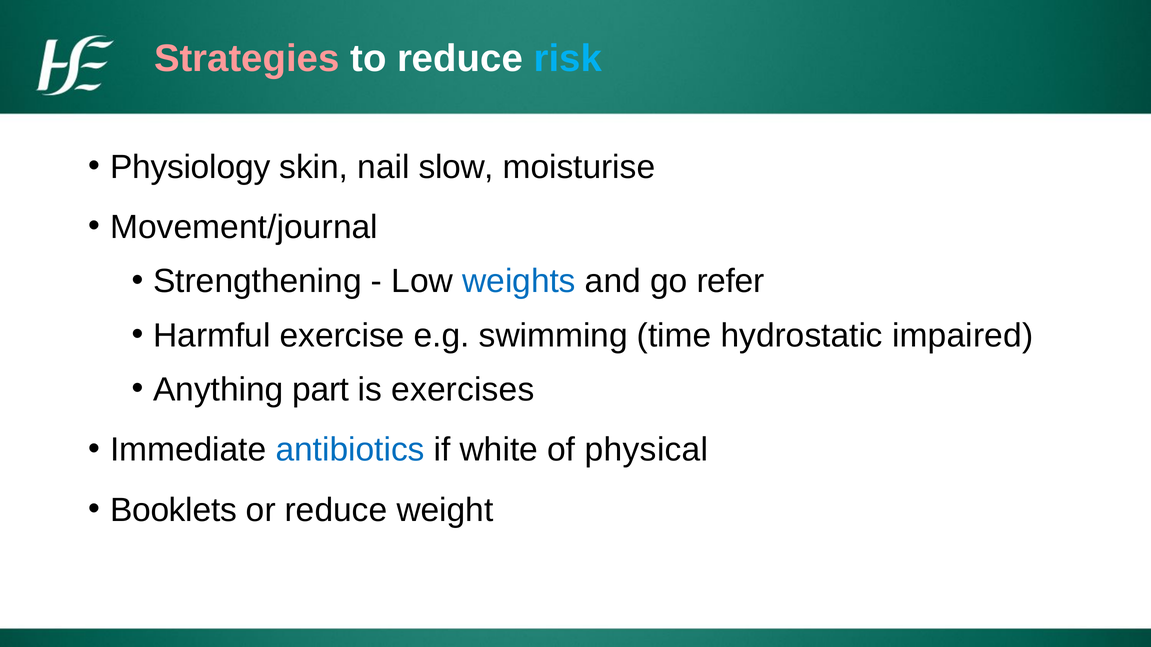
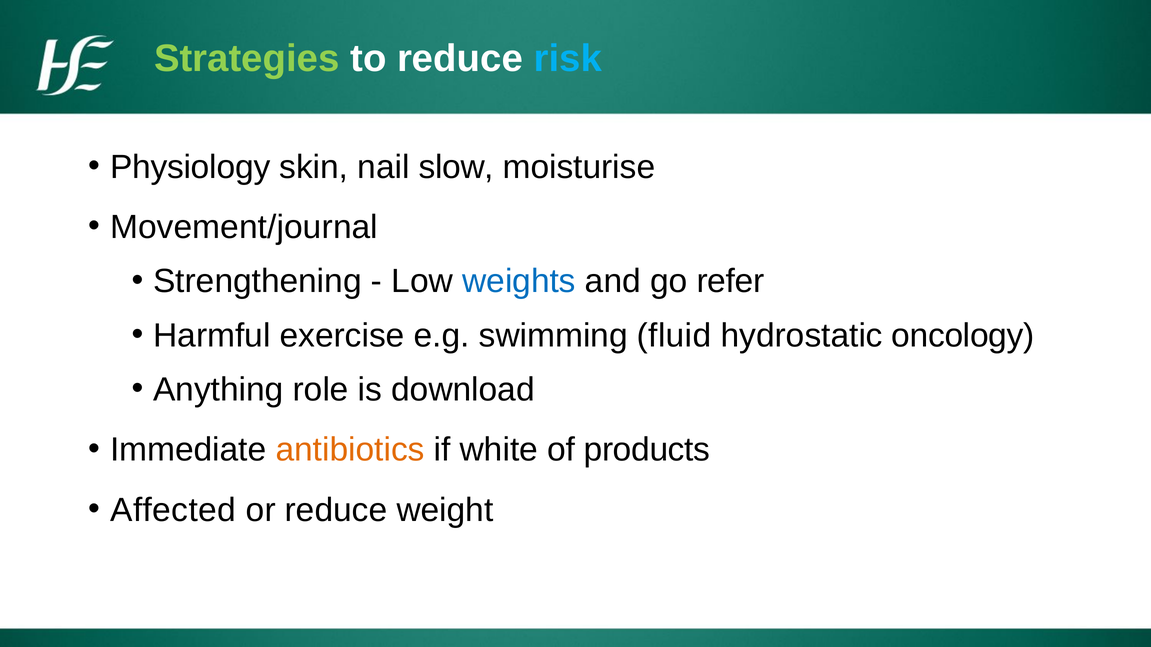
Strategies colour: pink -> light green
time: time -> fluid
impaired: impaired -> oncology
part: part -> role
exercises: exercises -> download
antibiotics colour: blue -> orange
physical: physical -> products
Booklets: Booklets -> Affected
